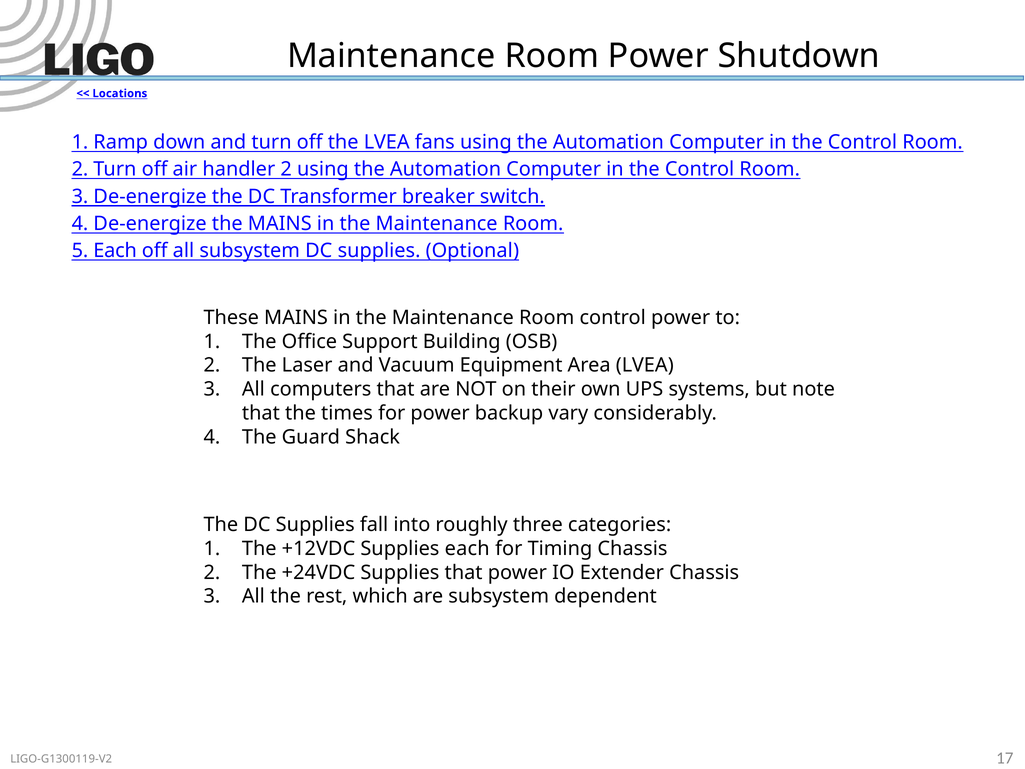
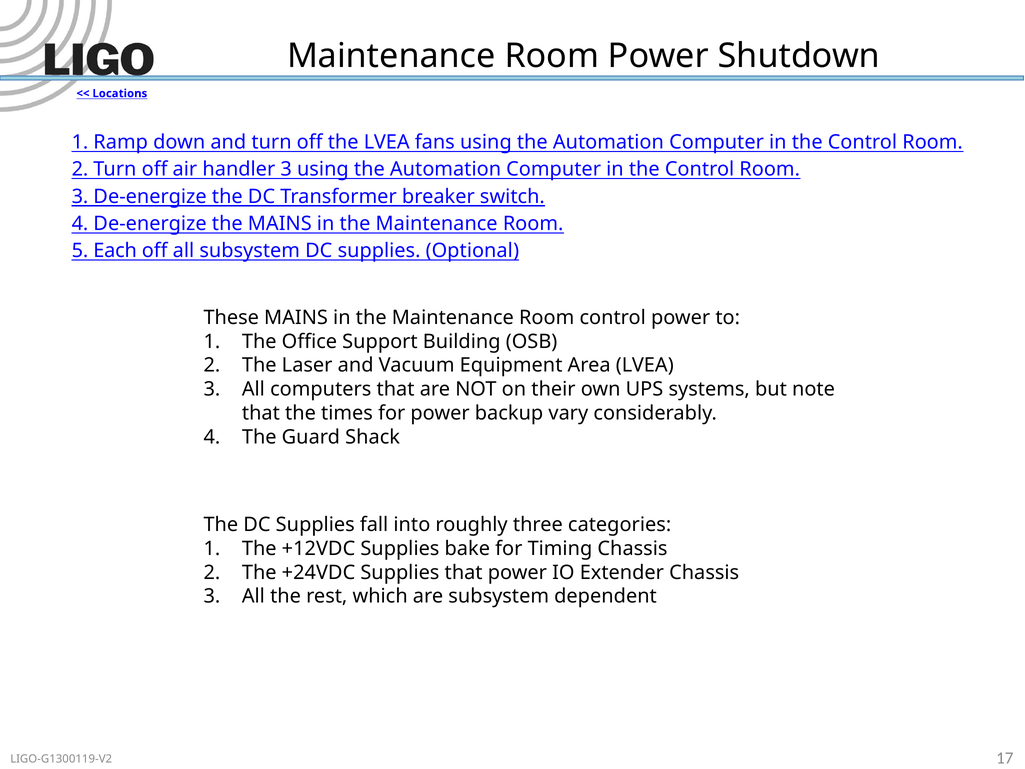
handler 2: 2 -> 3
Supplies each: each -> bake
